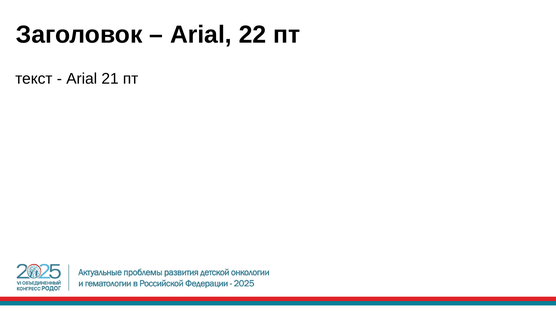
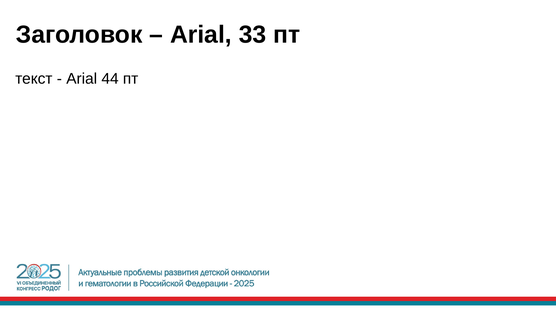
22: 22 -> 33
21: 21 -> 44
